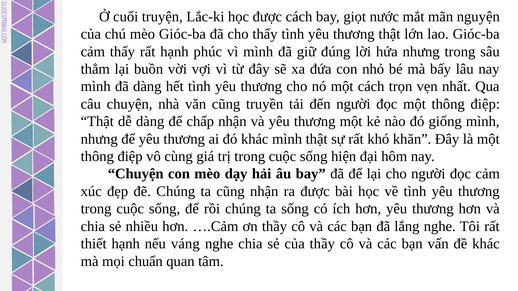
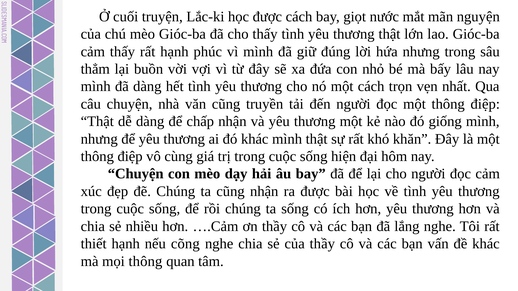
váng: váng -> cõng
mọi chuẩn: chuẩn -> thông
